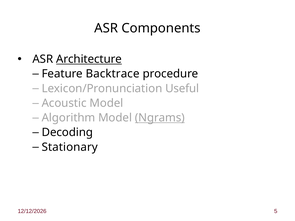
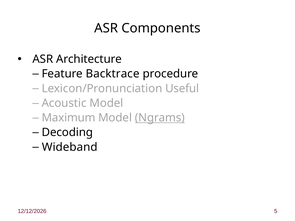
Architecture underline: present -> none
Algorithm: Algorithm -> Maximum
Stationary: Stationary -> Wideband
